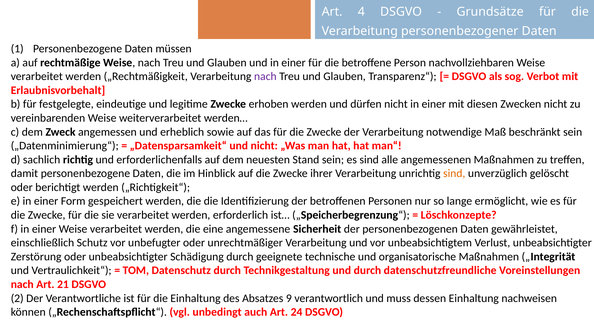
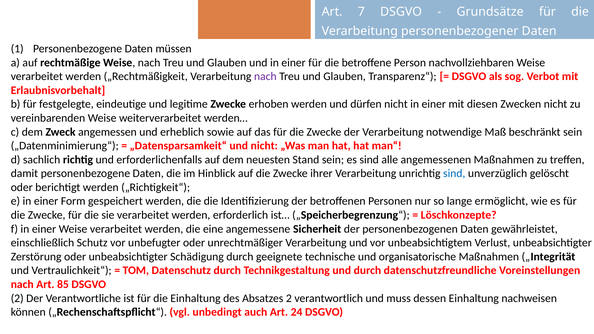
4: 4 -> 7
sind at (454, 174) colour: orange -> blue
21: 21 -> 85
Absatzes 9: 9 -> 2
